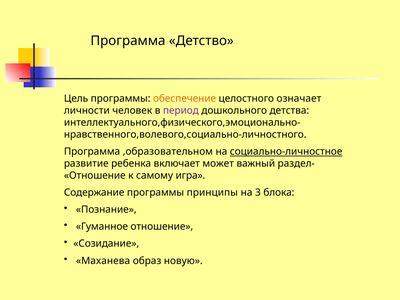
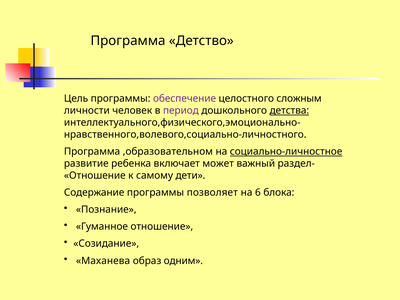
обеспечение colour: orange -> purple
означает: означает -> сложным
детства underline: none -> present
игра: игра -> дети
принципы: принципы -> позволяет
3: 3 -> 6
новую: новую -> одним
